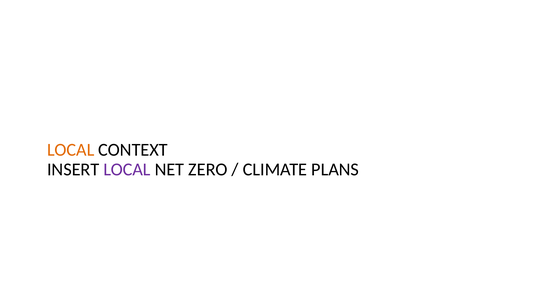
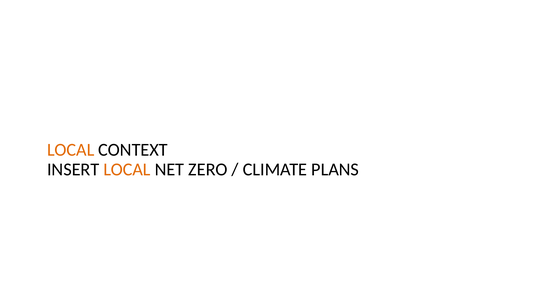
LOCAL at (127, 170) colour: purple -> orange
